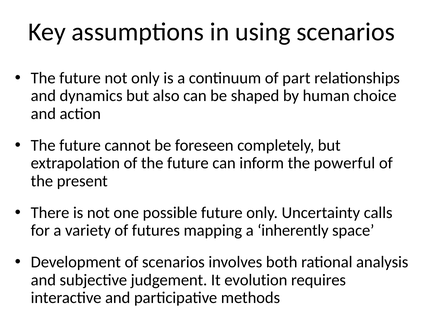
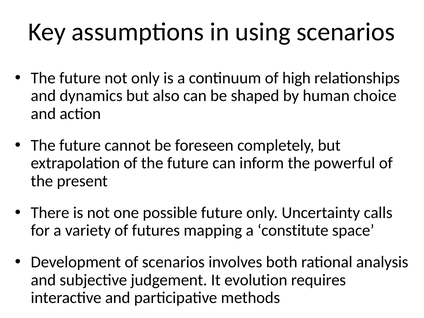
part: part -> high
inherently: inherently -> constitute
